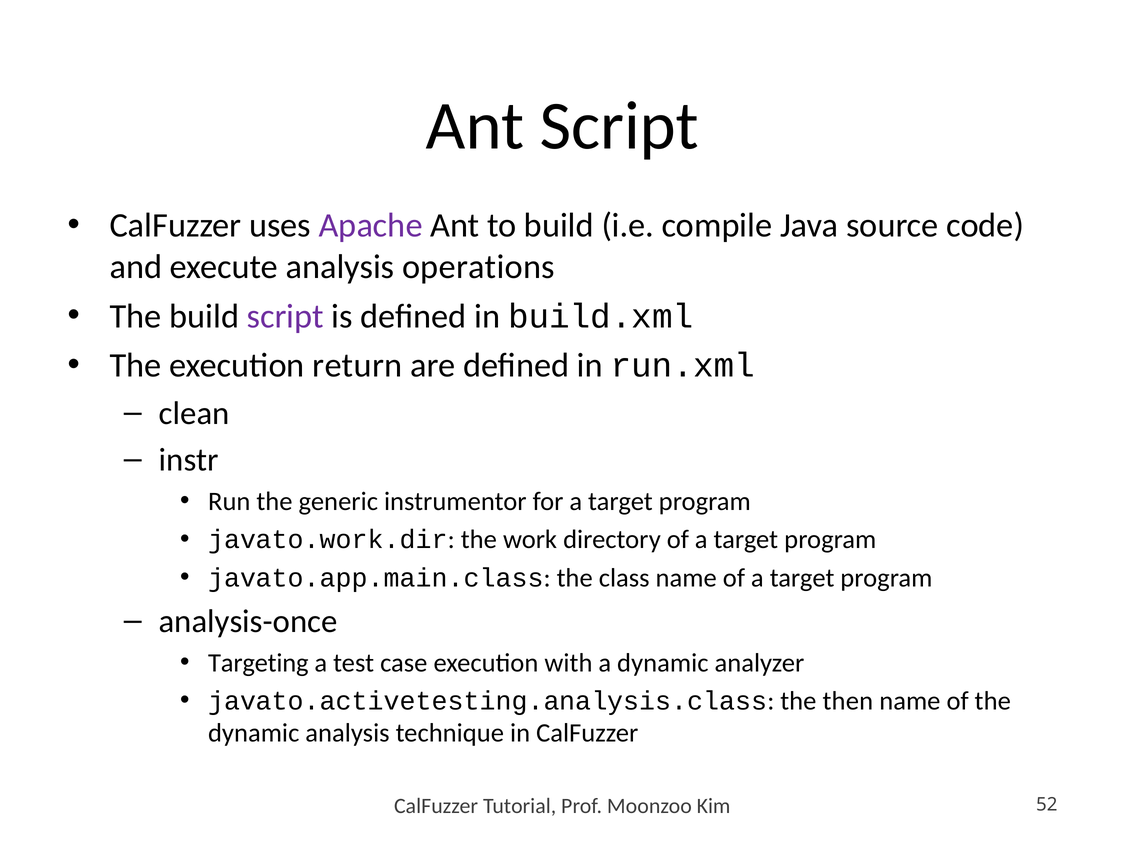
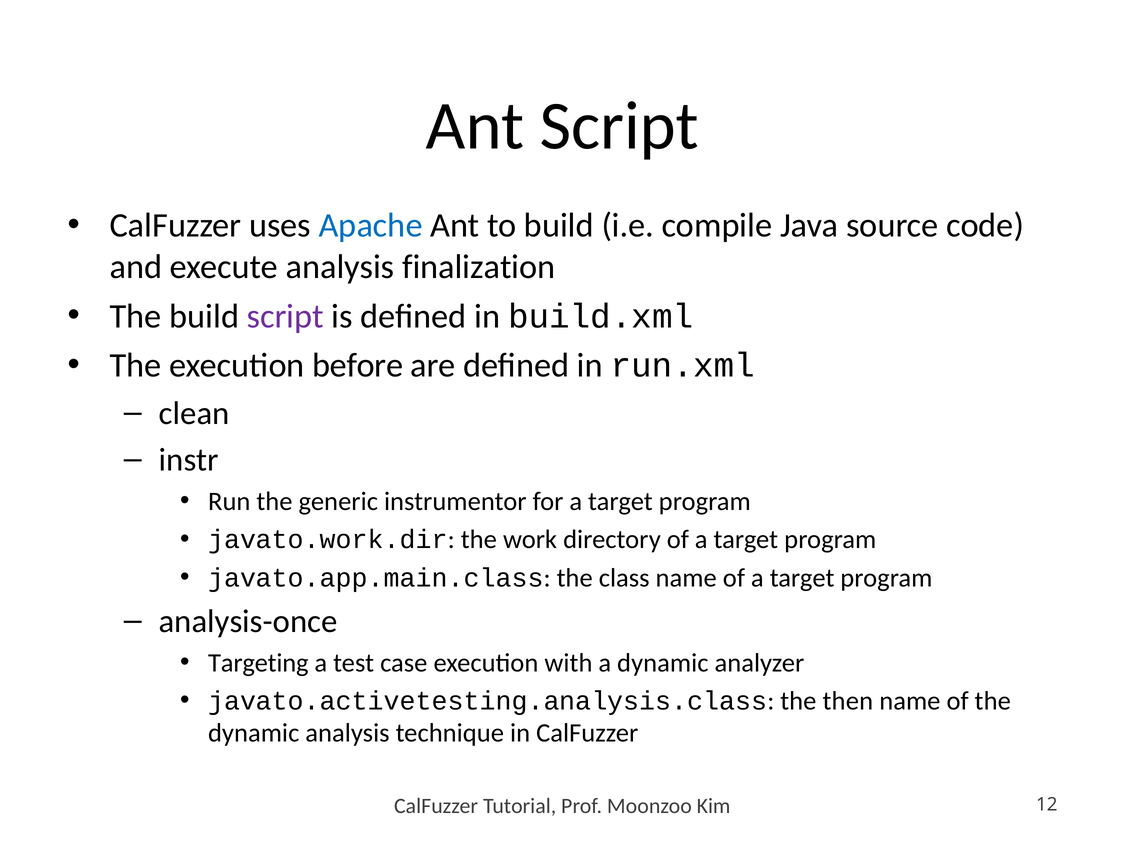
Apache colour: purple -> blue
operations: operations -> finalization
return: return -> before
52: 52 -> 12
